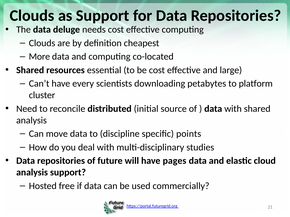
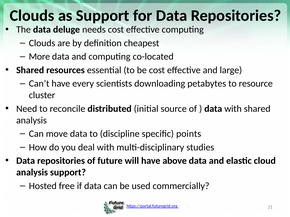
platform: platform -> resource
pages: pages -> above
